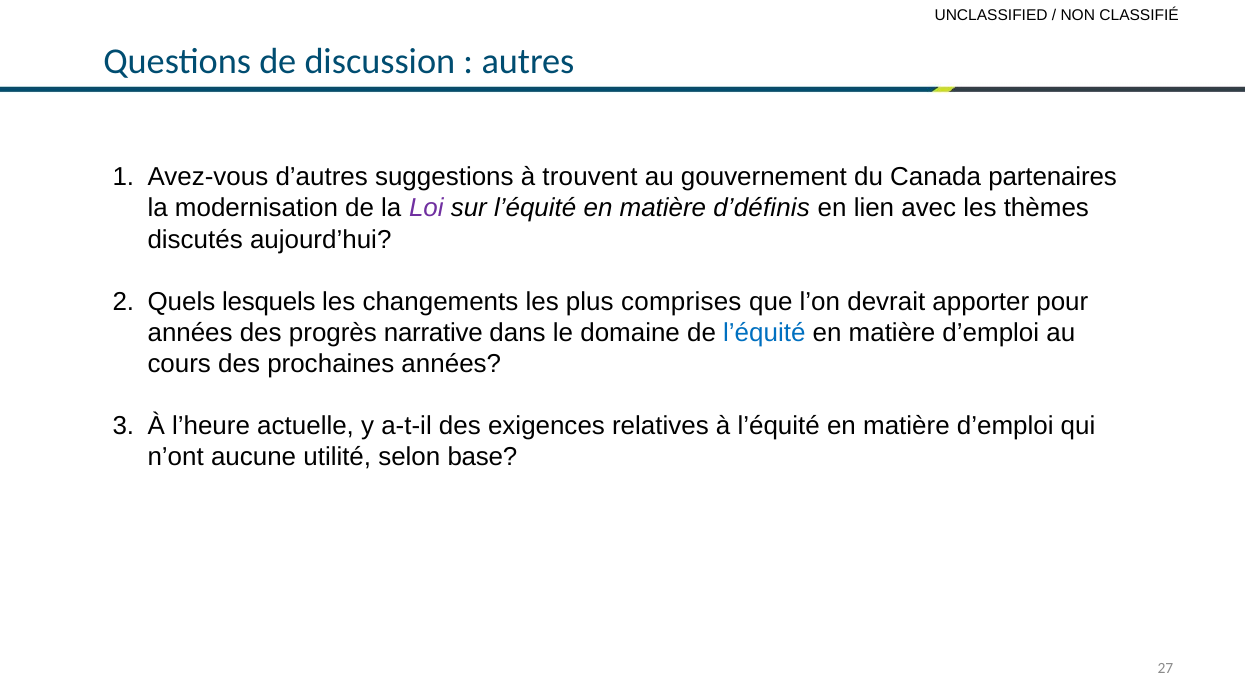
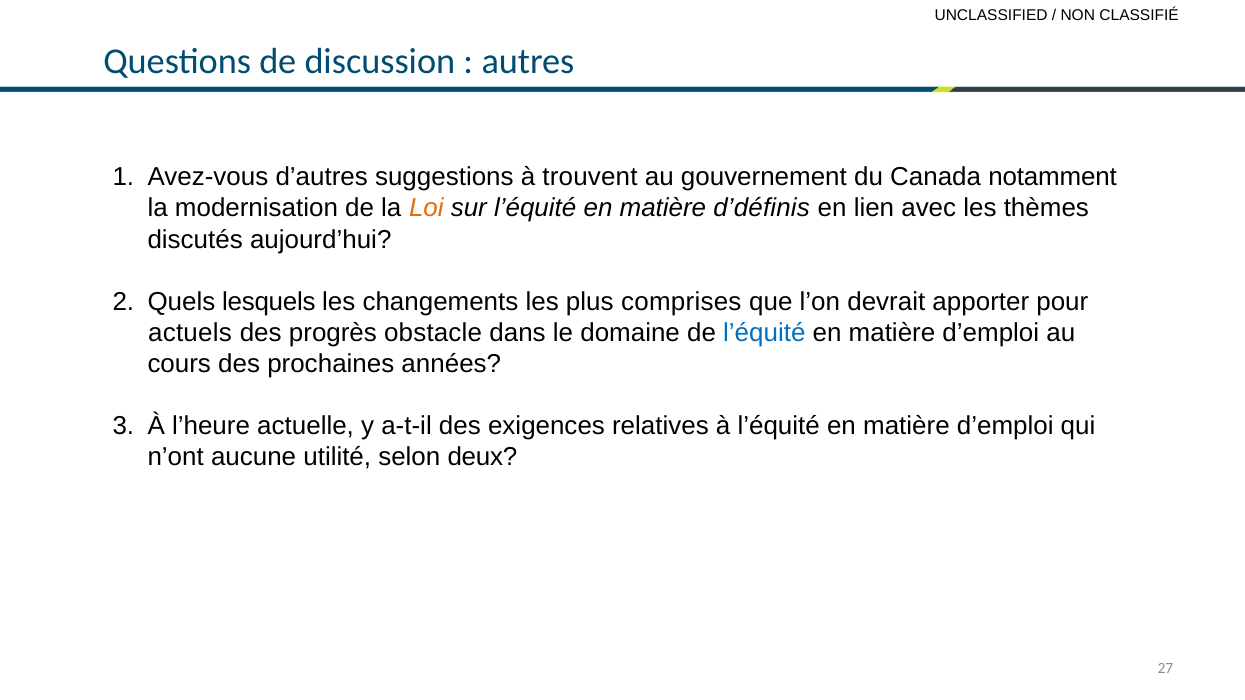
partenaires: partenaires -> notamment
Loi colour: purple -> orange
années at (190, 333): années -> actuels
narrative: narrative -> obstacle
base: base -> deux
